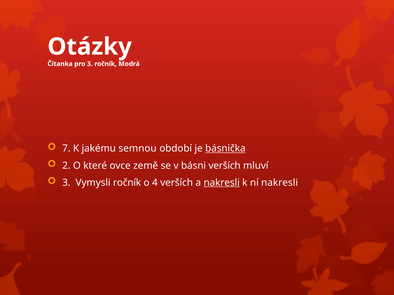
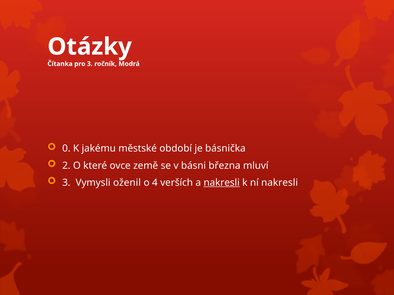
7: 7 -> 0
semnou: semnou -> městské
básnička underline: present -> none
básni verších: verších -> března
Vymysli ročník: ročník -> oženil
